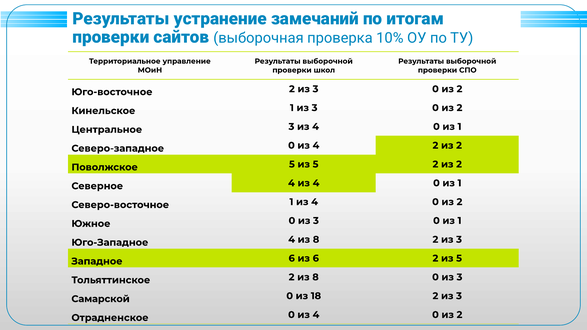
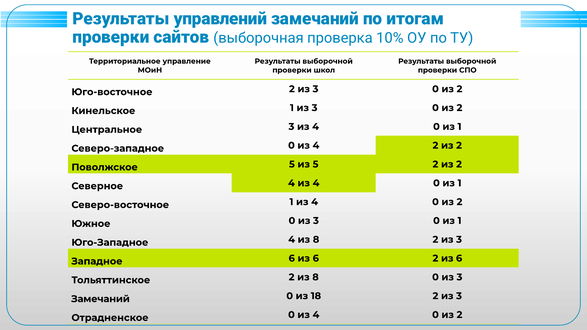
устранение: устранение -> управлений
2 из 5: 5 -> 6
Самарской at (101, 299): Самарской -> Замечаний
